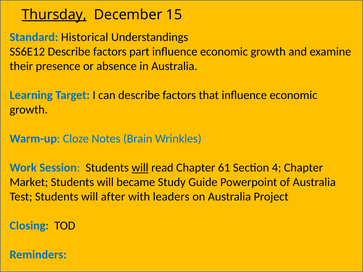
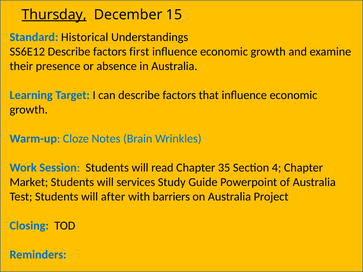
part: part -> first
will at (140, 168) underline: present -> none
61: 61 -> 35
became: became -> services
leaders: leaders -> barriers
